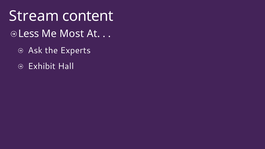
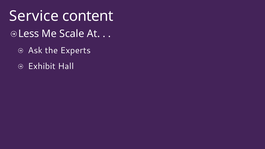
Stream: Stream -> Service
Most: Most -> Scale
